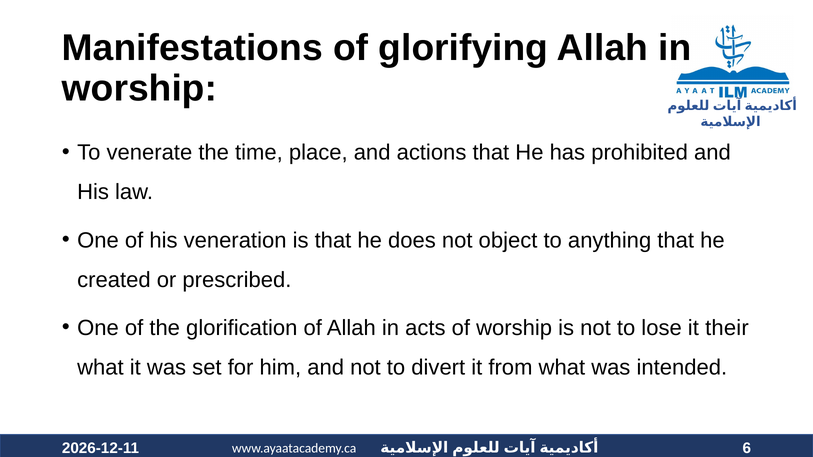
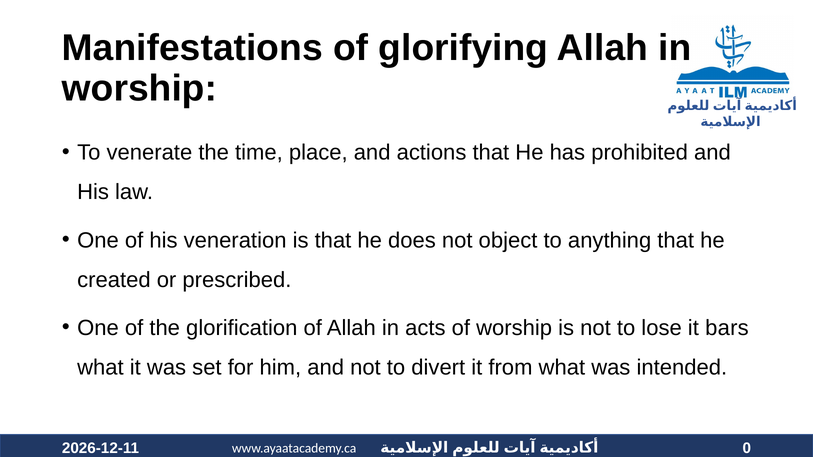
their: their -> bars
6: 6 -> 0
